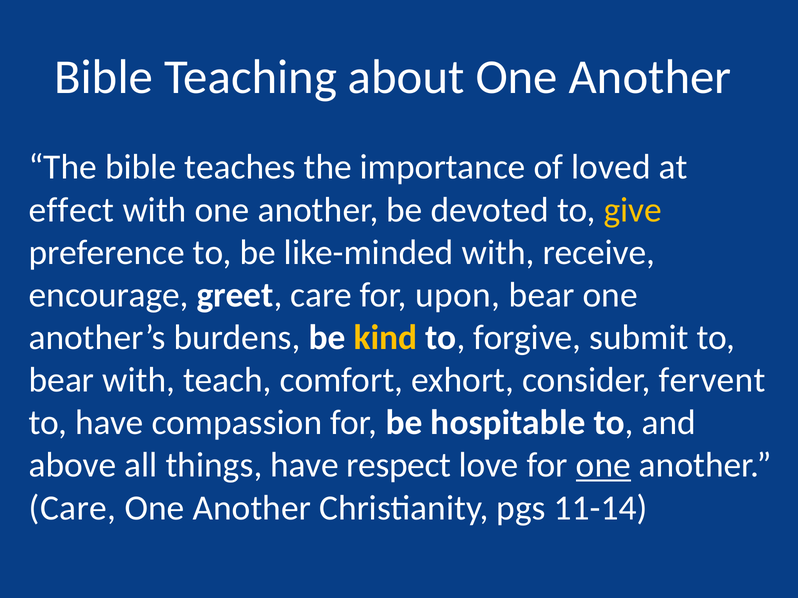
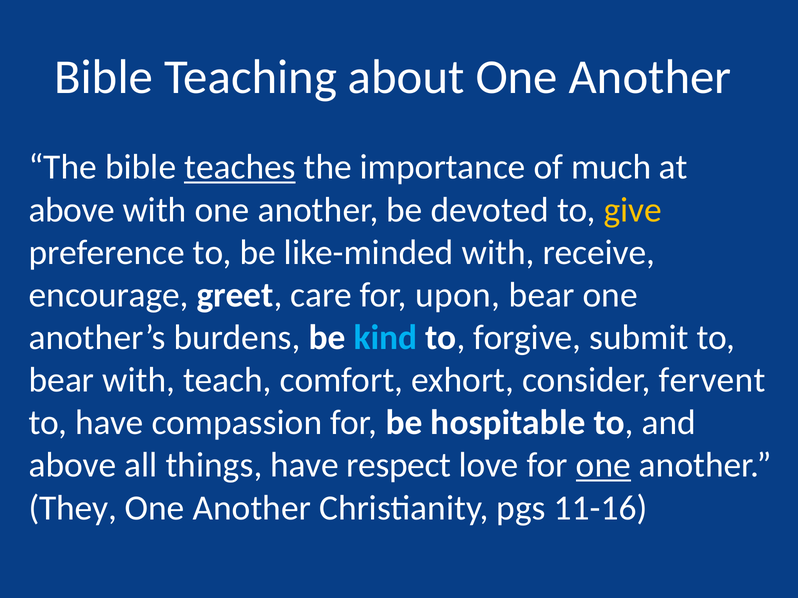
teaches underline: none -> present
loved: loved -> much
effect at (71, 210): effect -> above
kind colour: yellow -> light blue
Care at (73, 508): Care -> They
11-14: 11-14 -> 11-16
